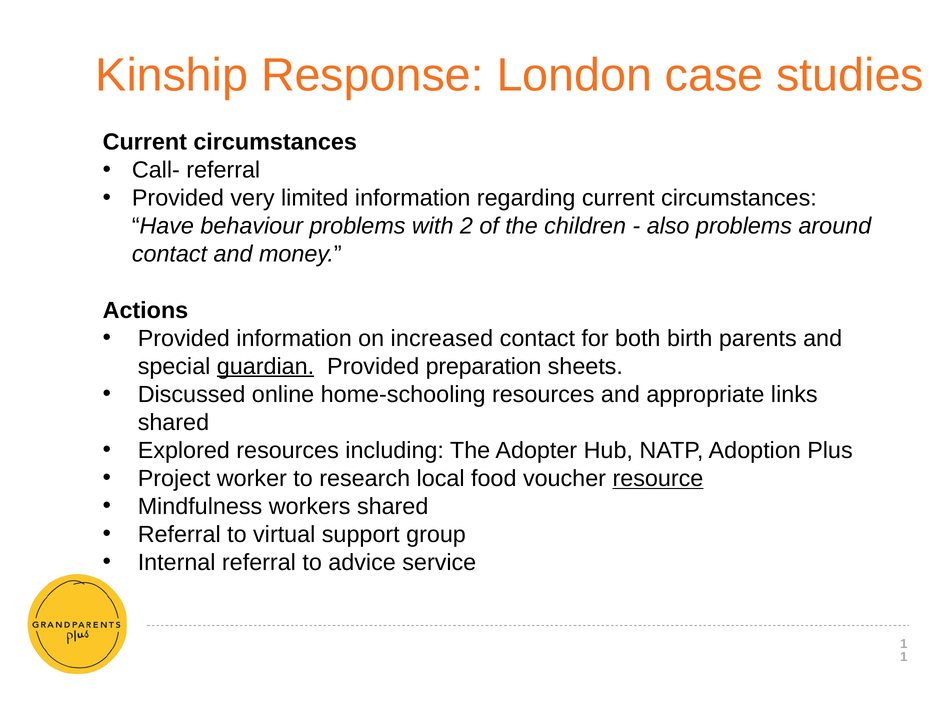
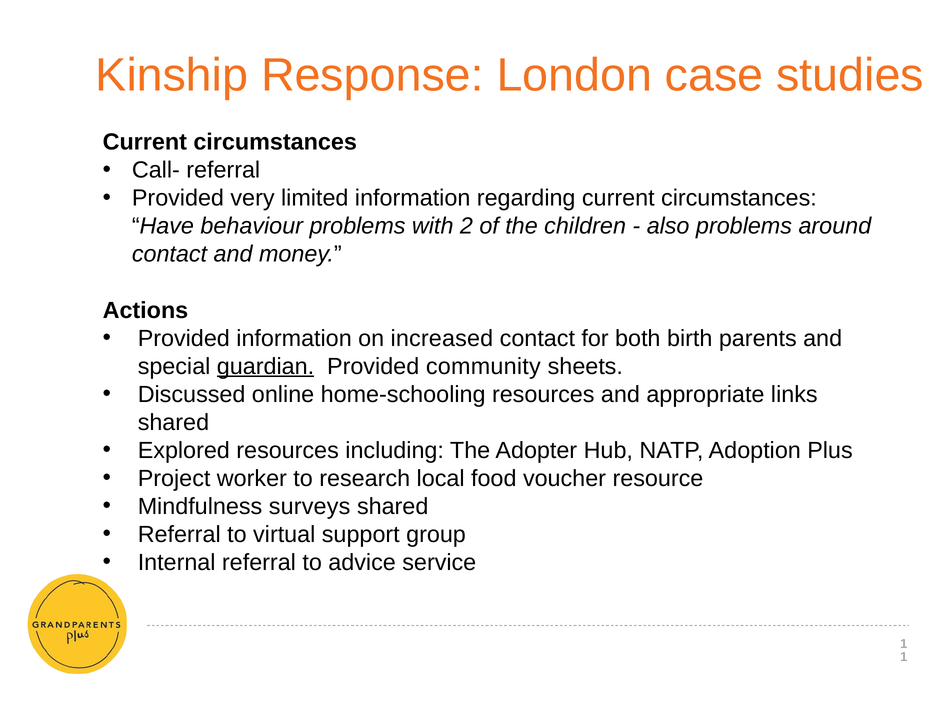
preparation: preparation -> community
resource underline: present -> none
workers: workers -> surveys
